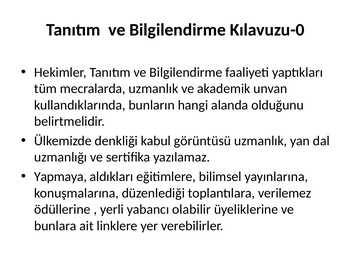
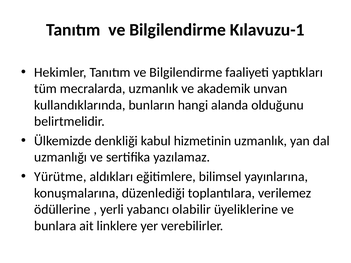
Kılavuzu-0: Kılavuzu-0 -> Kılavuzu-1
görüntüsü: görüntüsü -> hizmetinin
Yapmaya: Yapmaya -> Yürütme
